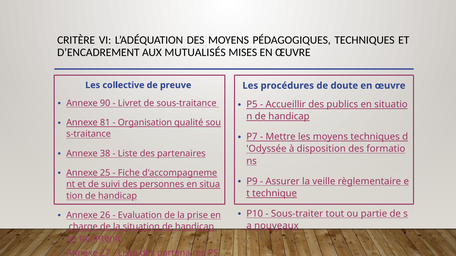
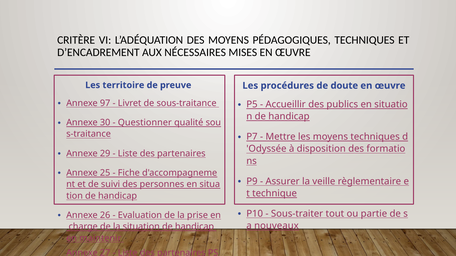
MUTUALISÉS: MUTUALISÉS -> NÉCESSAIRES
collective: collective -> territoire
90: 90 -> 97
81: 81 -> 30
Organisation: Organisation -> Questionner
38: 38 -> 29
